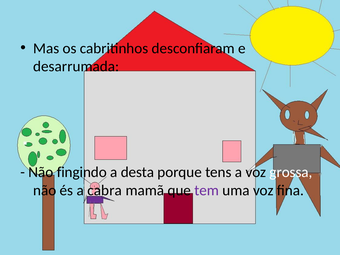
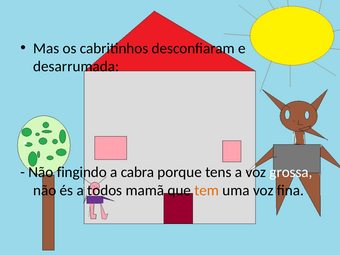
desta: desta -> cabra
cabra: cabra -> todos
tem colour: purple -> orange
